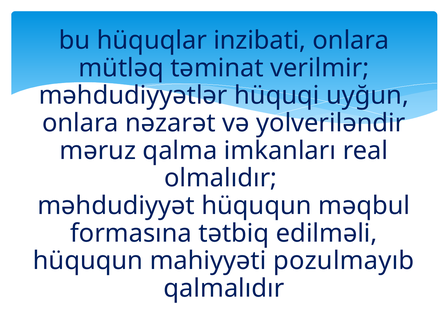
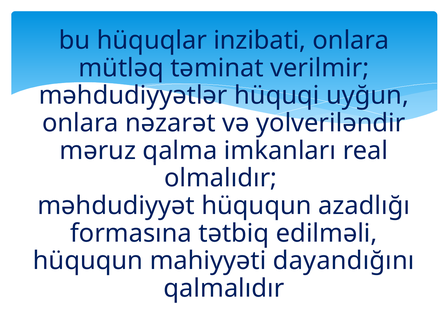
məqbul: məqbul -> azadlığı
pozulmayıb: pozulmayıb -> dayandığını
